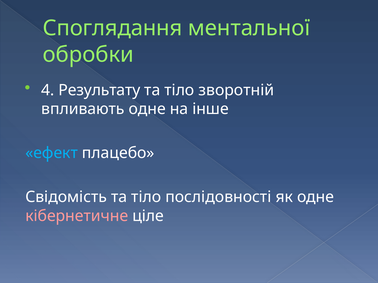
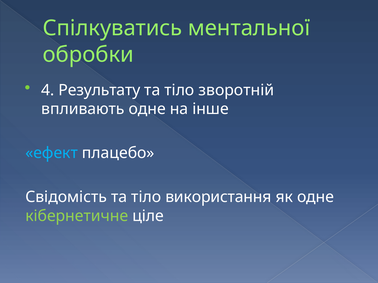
Споглядання: Споглядання -> Спілкуватись
послідовності: послідовності -> використання
кібернетичне colour: pink -> light green
